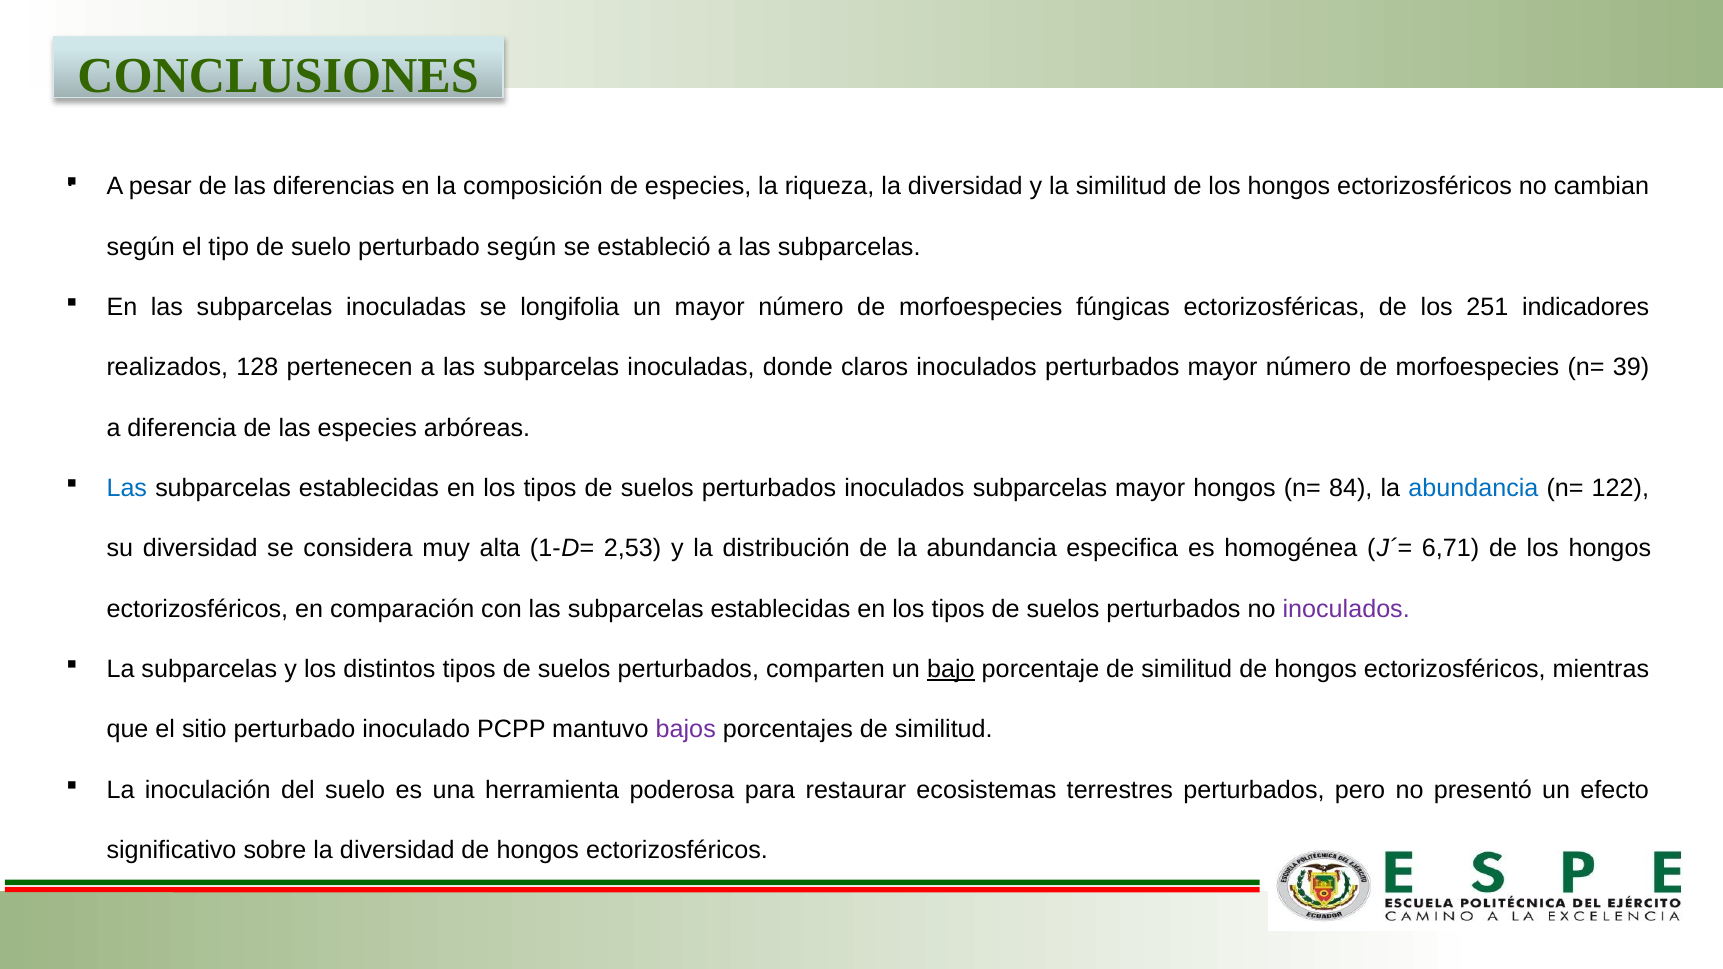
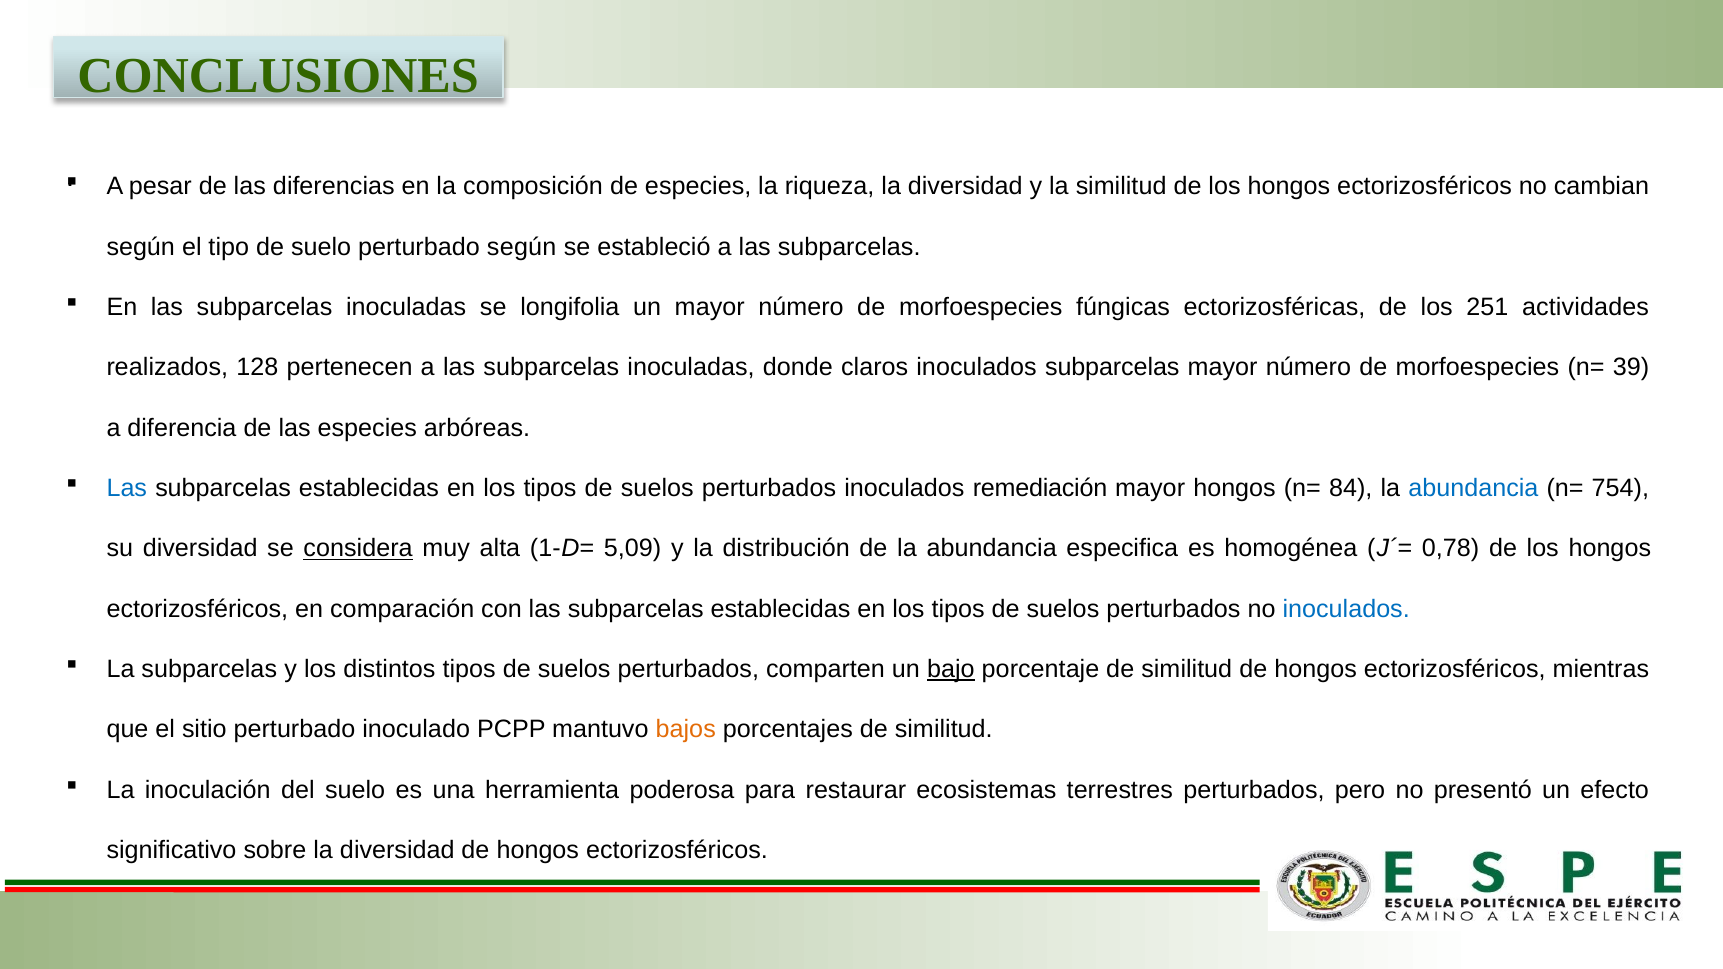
indicadores: indicadores -> actividades
inoculados perturbados: perturbados -> subparcelas
inoculados subparcelas: subparcelas -> remediación
122: 122 -> 754
considera underline: none -> present
2,53: 2,53 -> 5,09
6,71: 6,71 -> 0,78
inoculados at (1346, 609) colour: purple -> blue
bajos colour: purple -> orange
